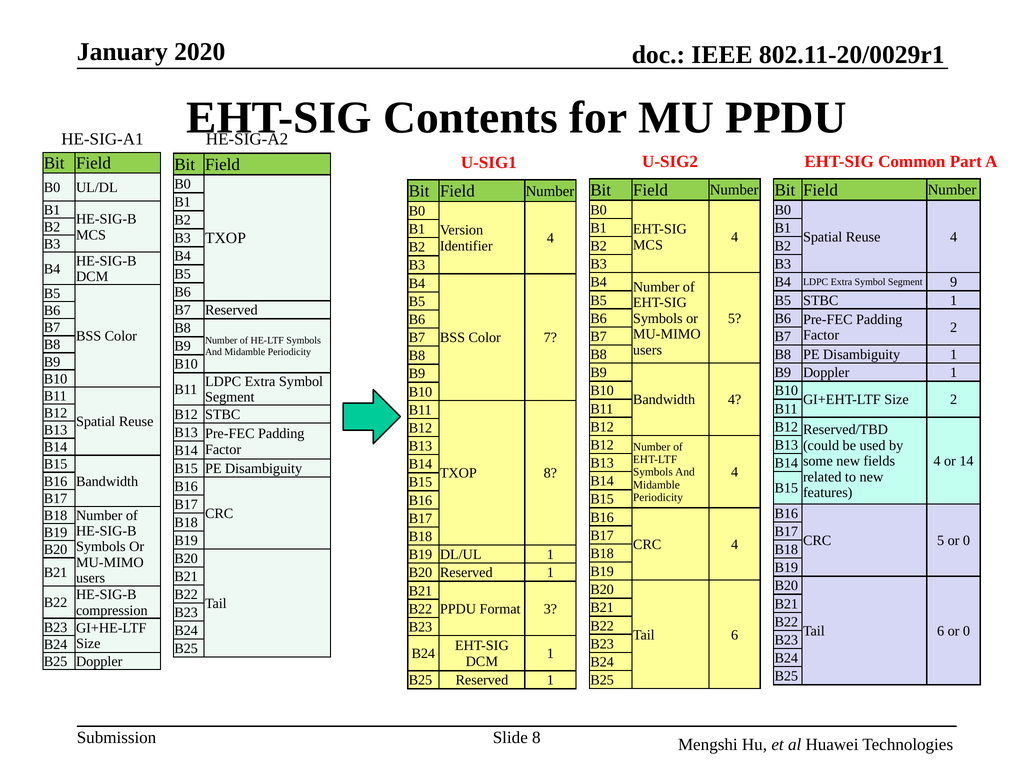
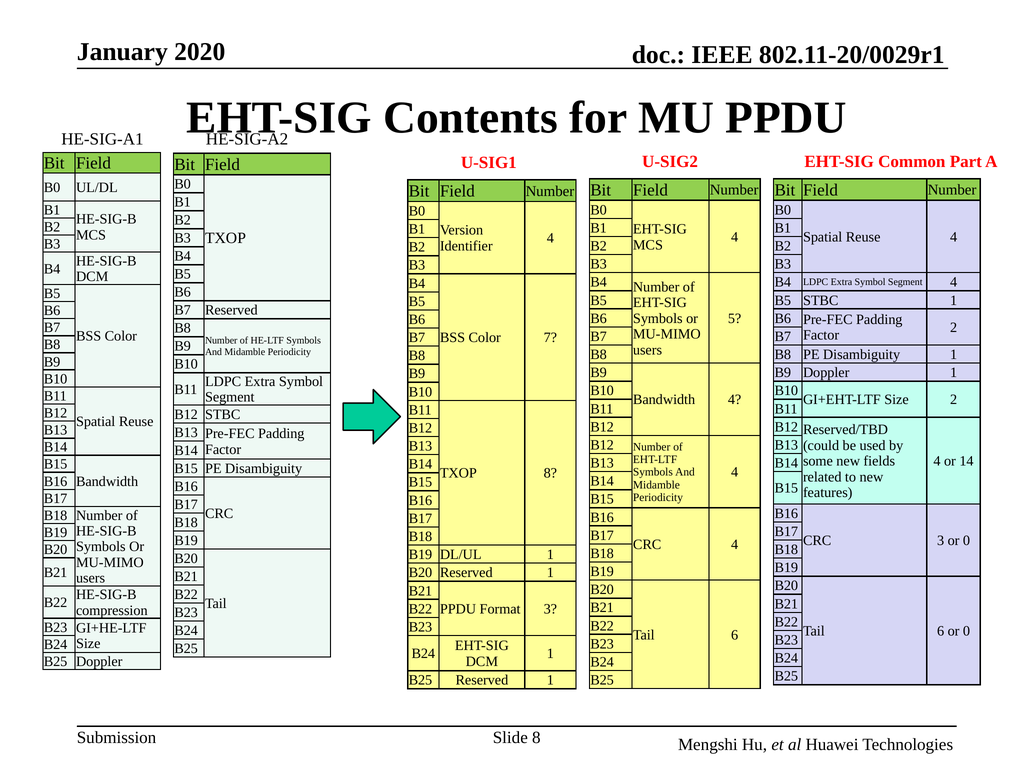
Segment 9: 9 -> 4
CRC 5: 5 -> 3
